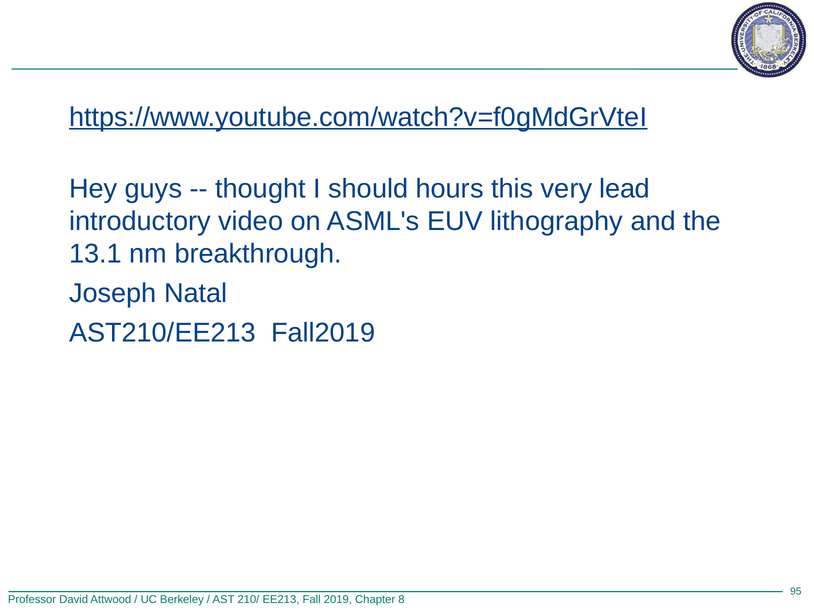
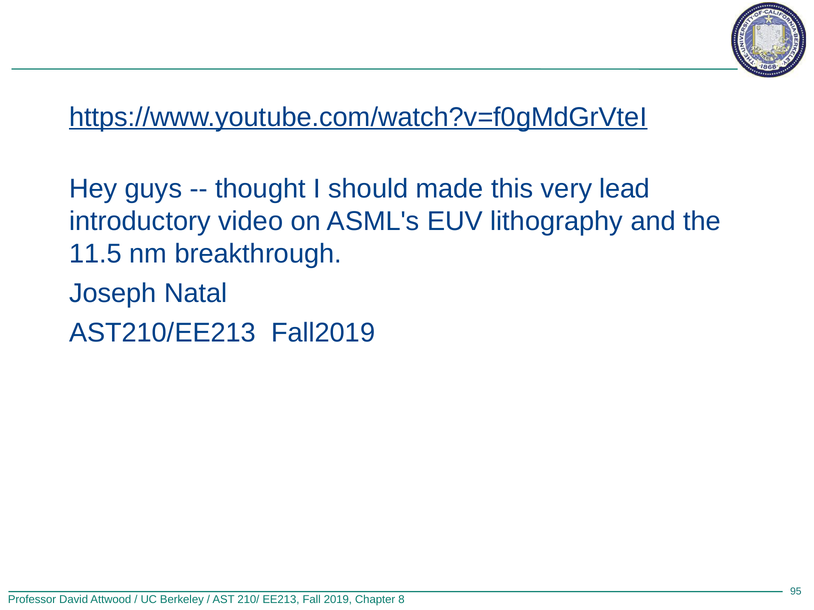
hours: hours -> made
13.1: 13.1 -> 11.5
